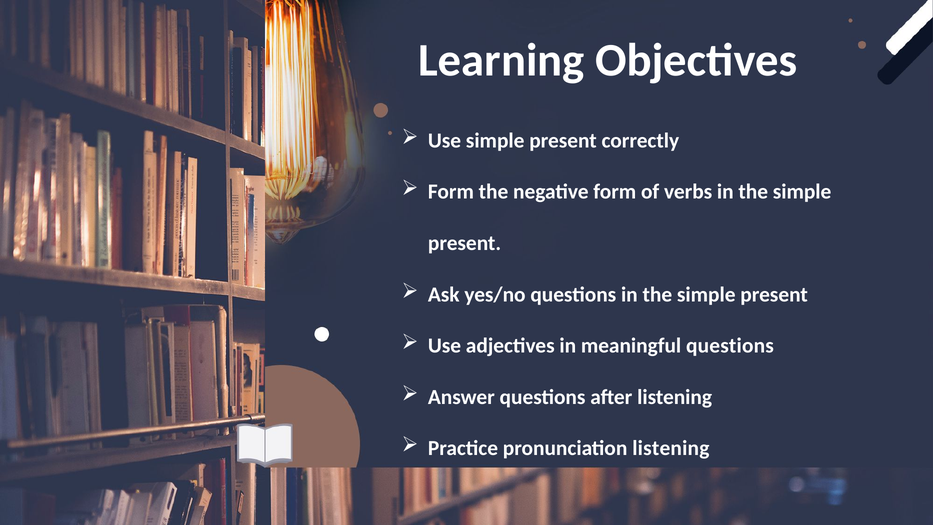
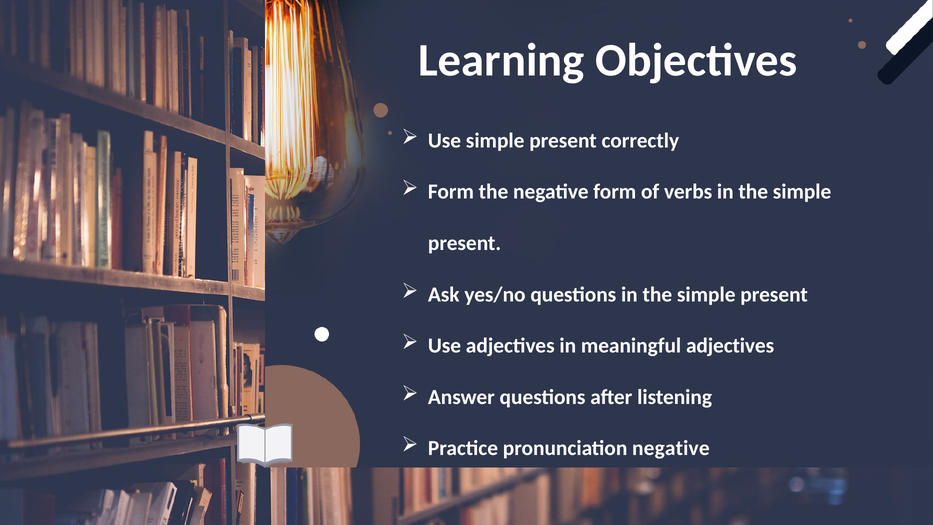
meaningful questions: questions -> adjectives
pronunciation listening: listening -> negative
